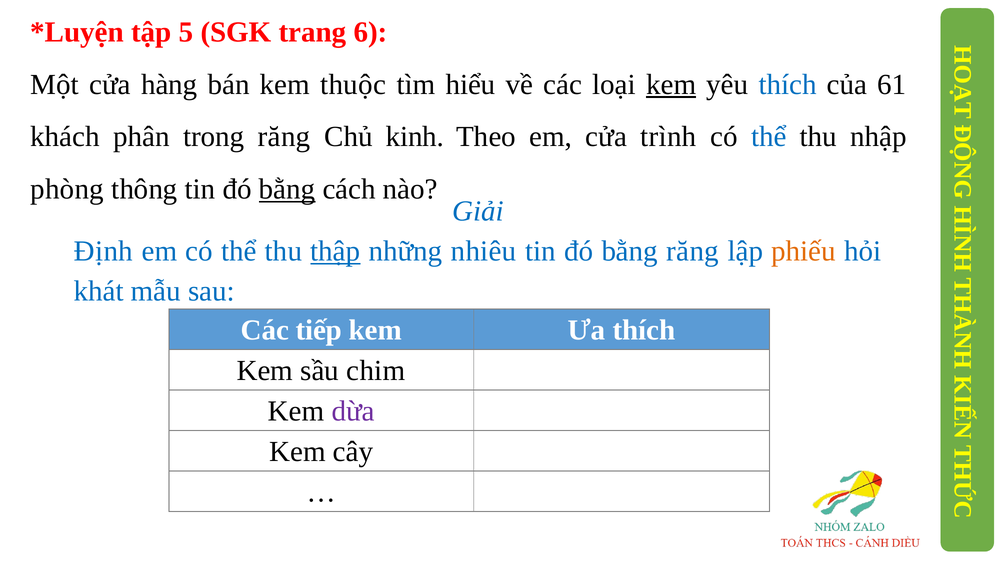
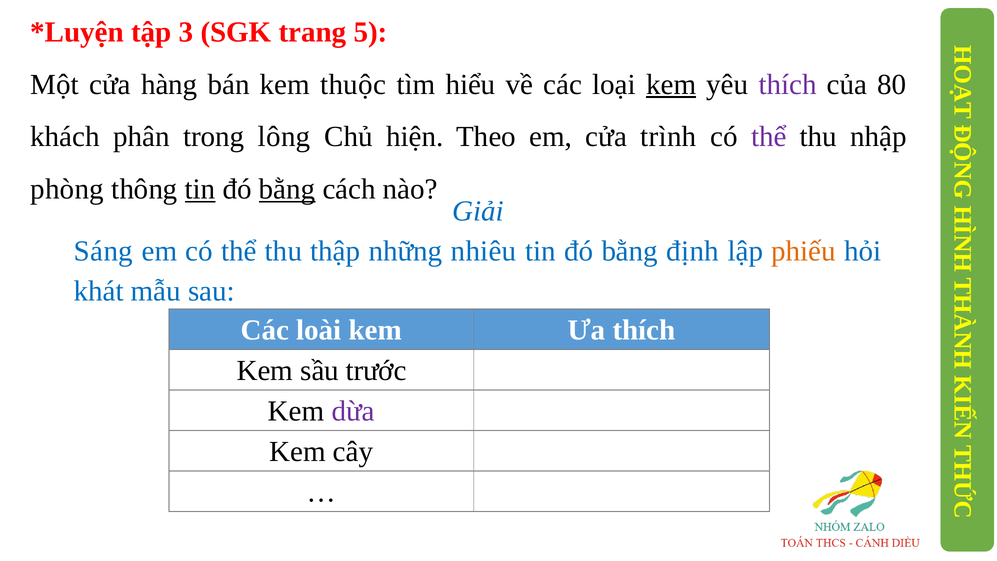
5: 5 -> 3
6: 6 -> 5
thích at (788, 84) colour: blue -> purple
61: 61 -> 80
trong răng: răng -> lông
kinh: kinh -> hiện
thể at (769, 137) colour: blue -> purple
tin at (200, 189) underline: none -> present
Định: Định -> Sáng
thập underline: present -> none
bằng răng: răng -> định
tiếp: tiếp -> loài
chim: chim -> trước
